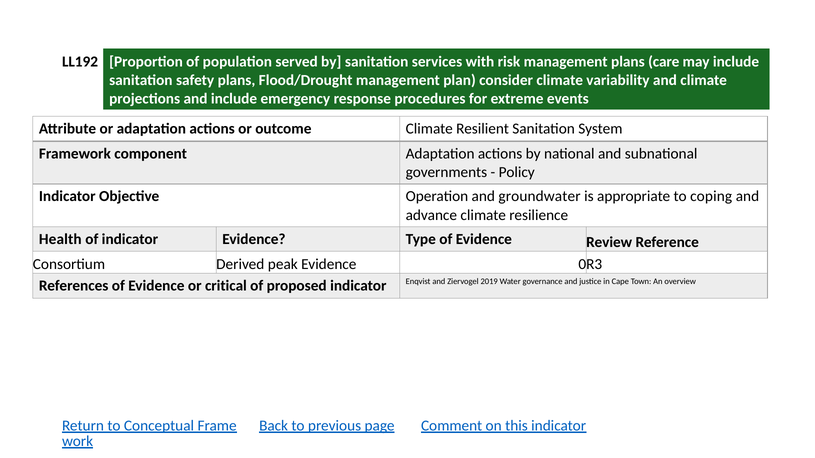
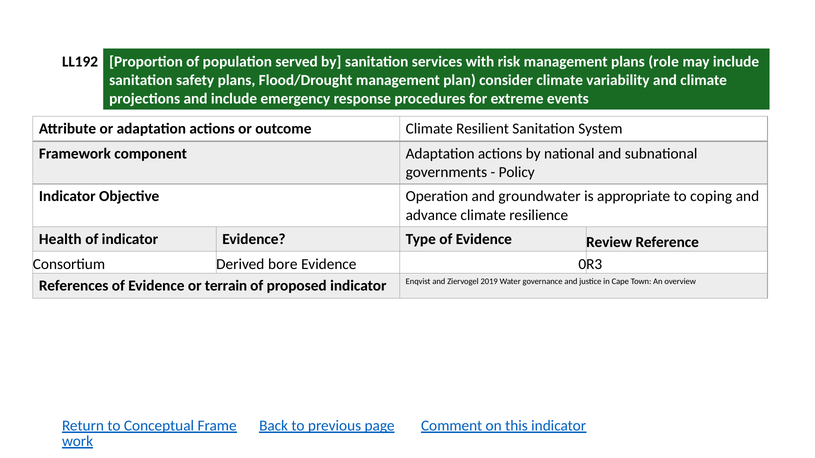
care: care -> role
peak: peak -> bore
critical: critical -> terrain
